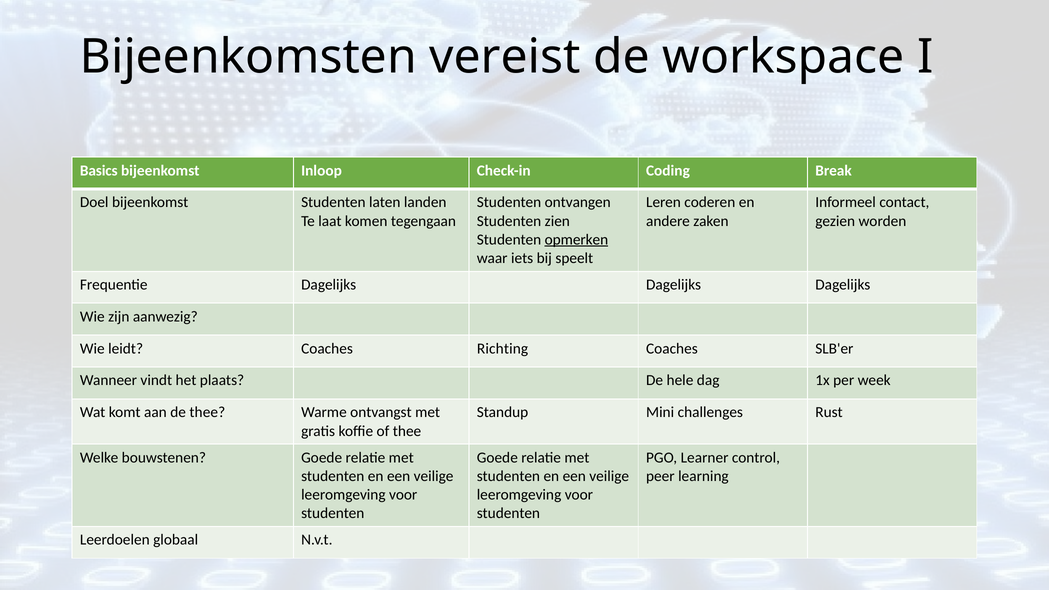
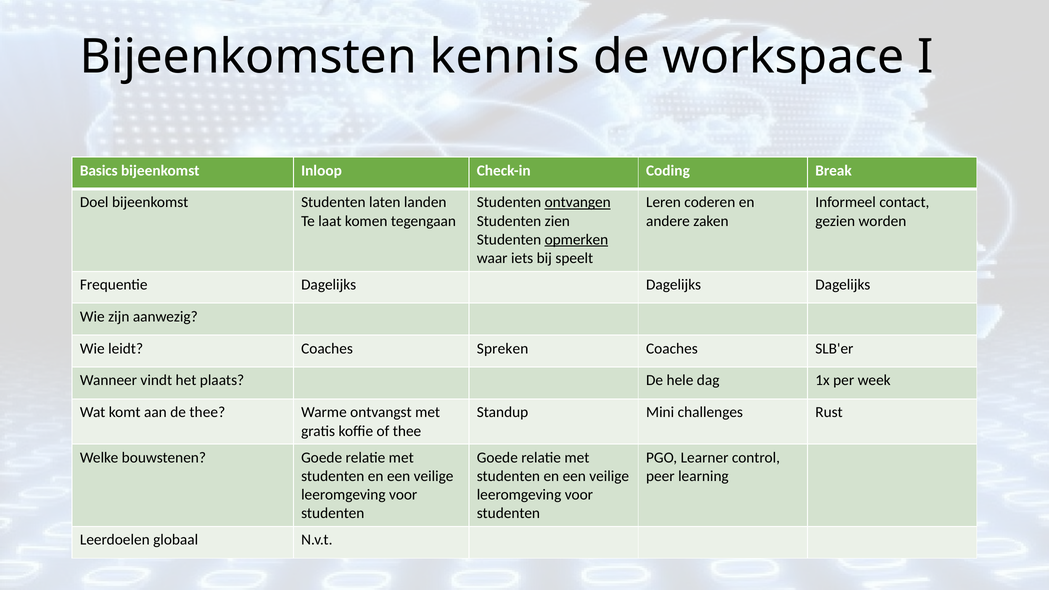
vereist: vereist -> kennis
ontvangen underline: none -> present
Richting: Richting -> Spreken
